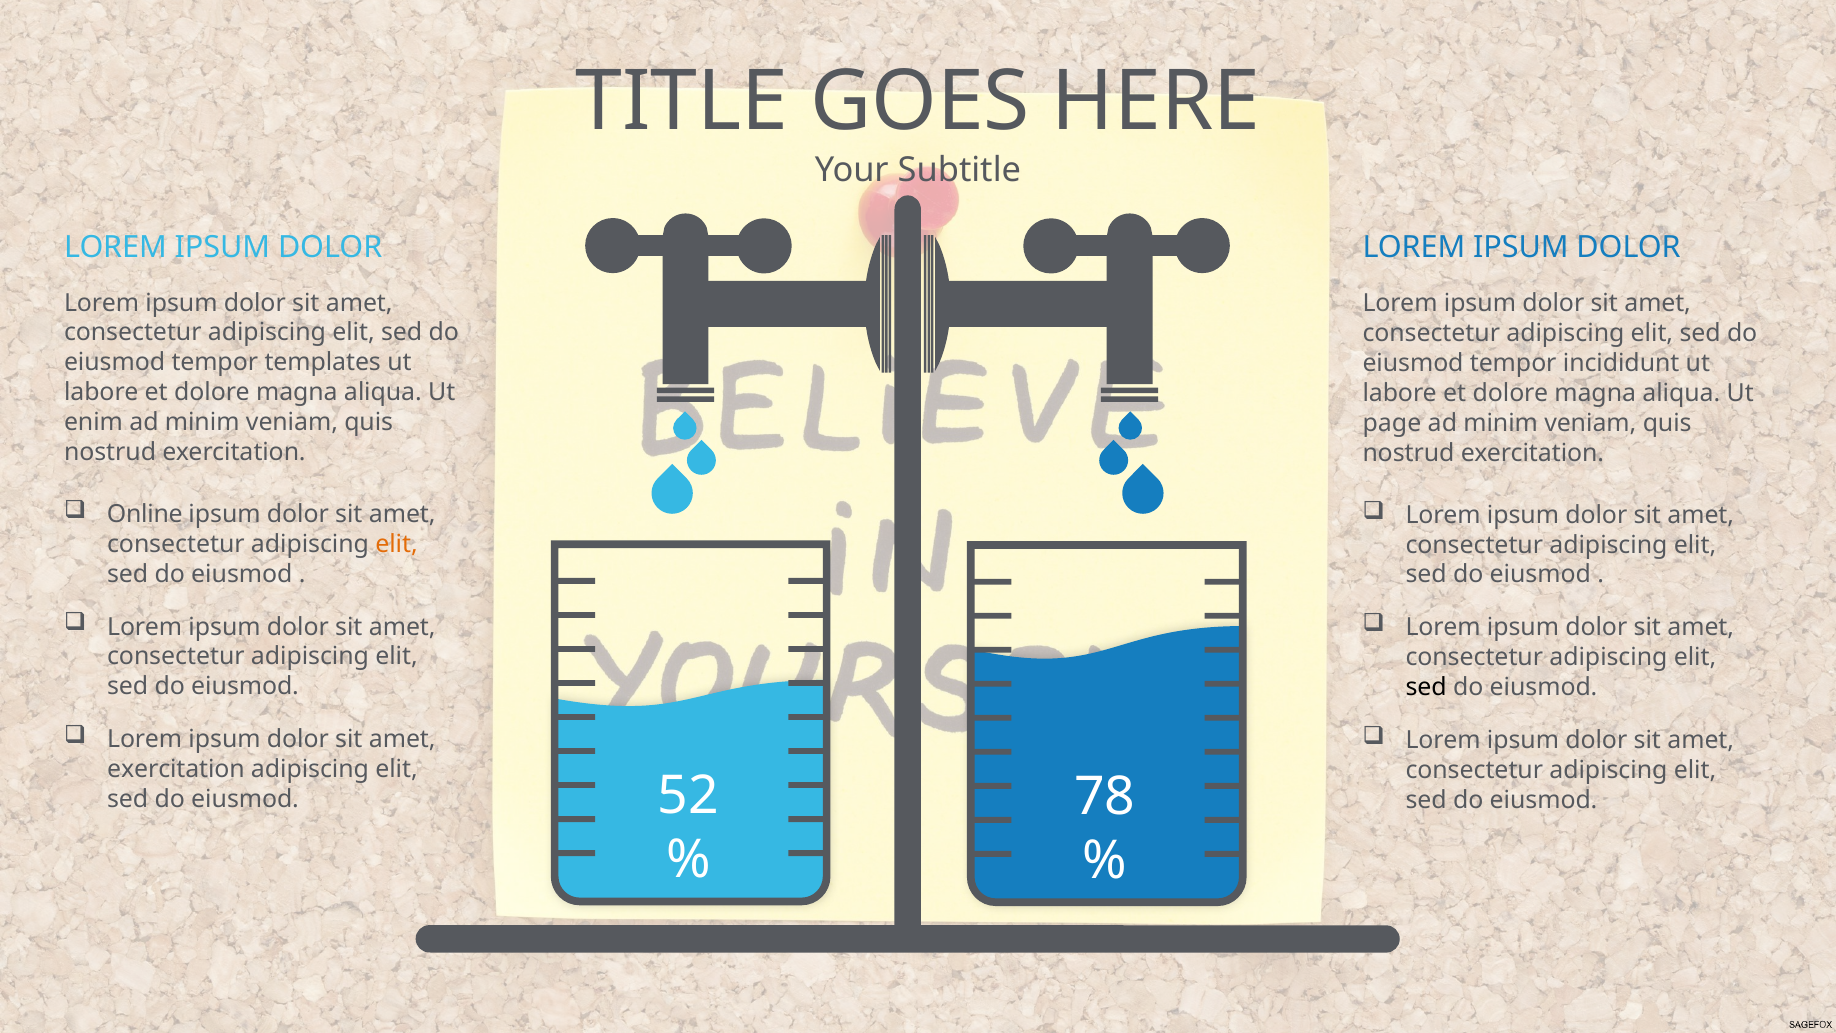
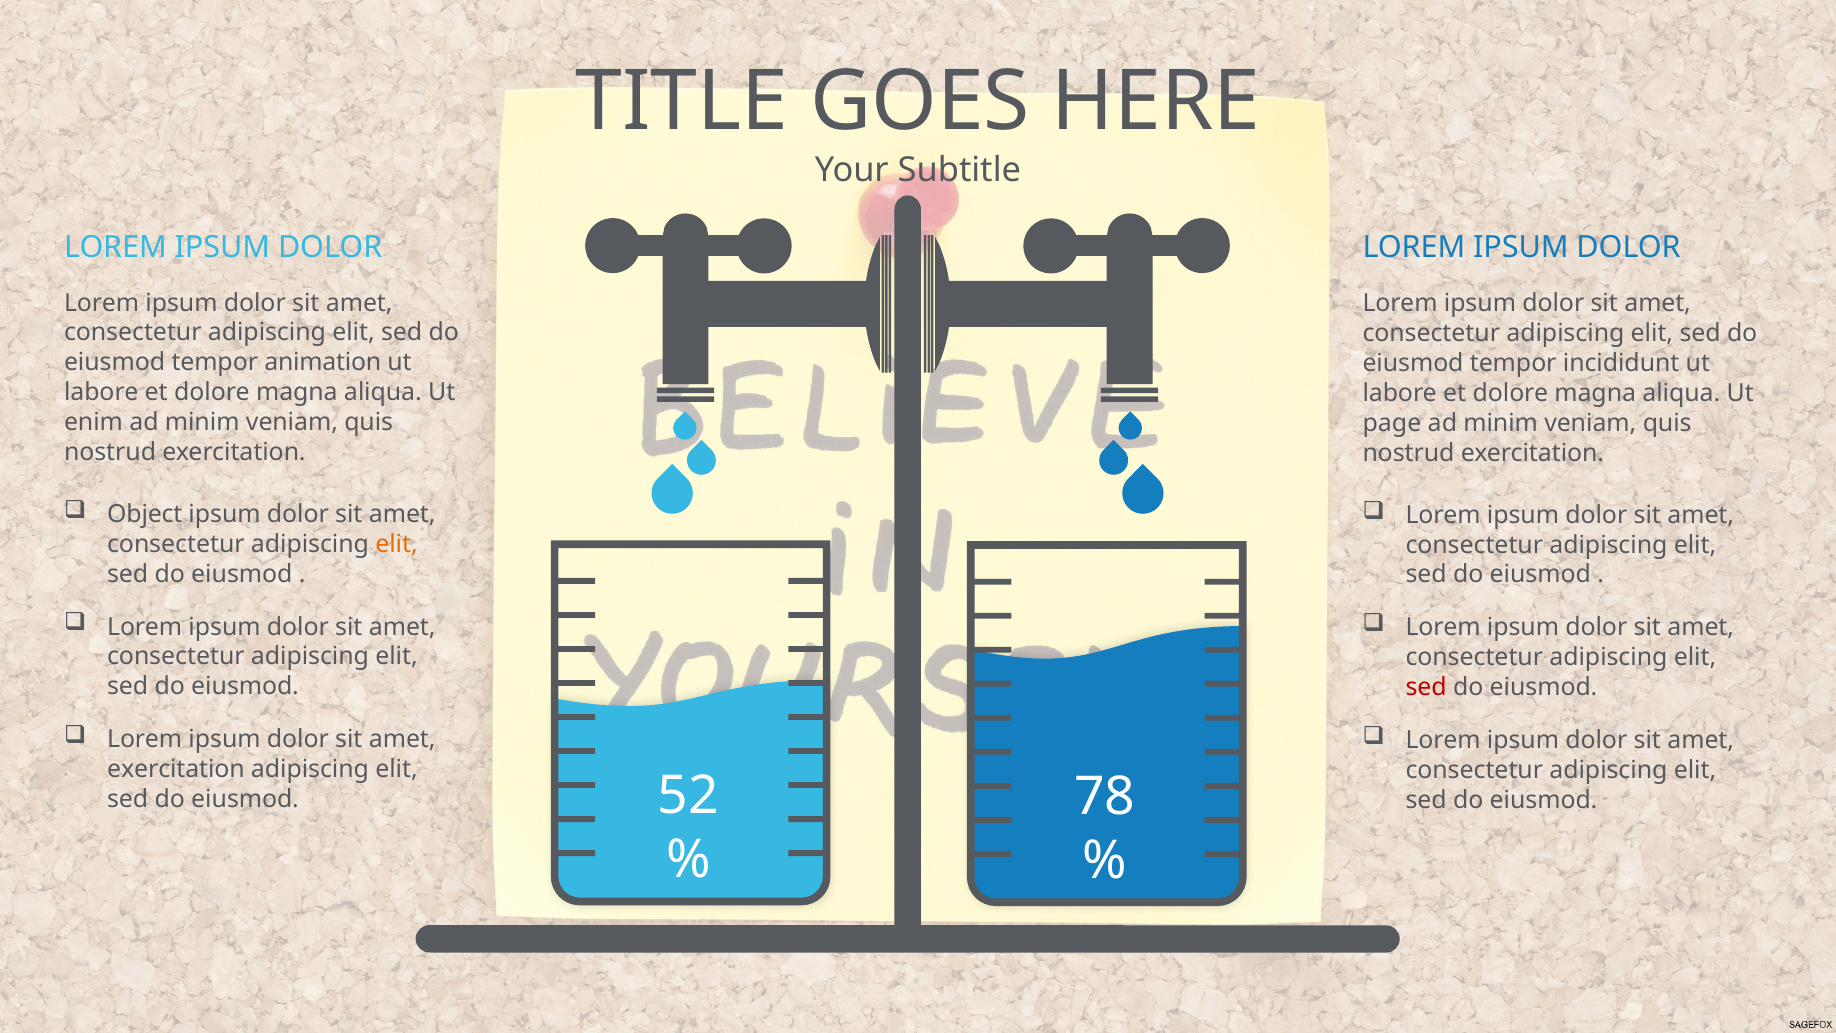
templates: templates -> animation
Online: Online -> Object
sed at (1426, 687) colour: black -> red
